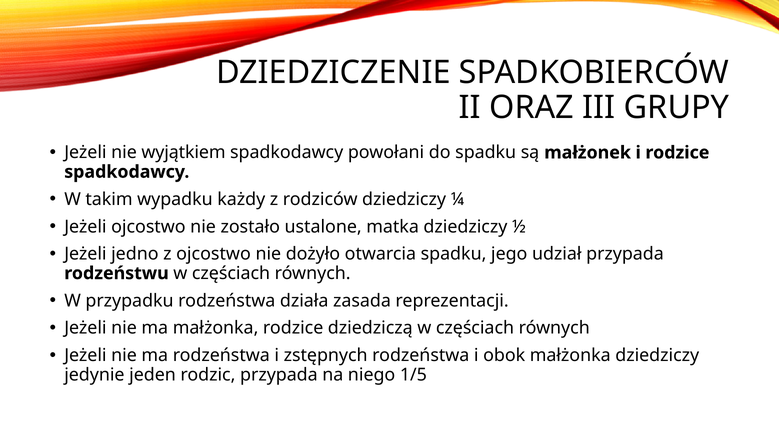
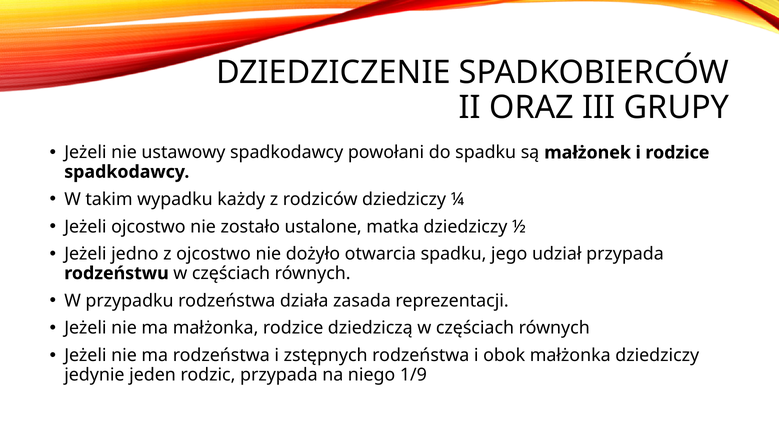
wyjątkiem: wyjątkiem -> ustawowy
1/5: 1/5 -> 1/9
